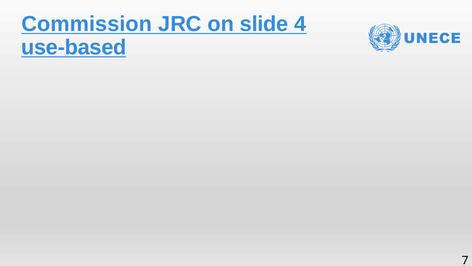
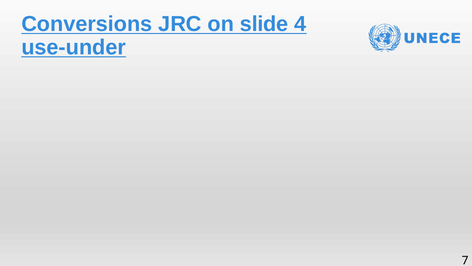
Commission: Commission -> Conversions
use-based: use-based -> use-under
